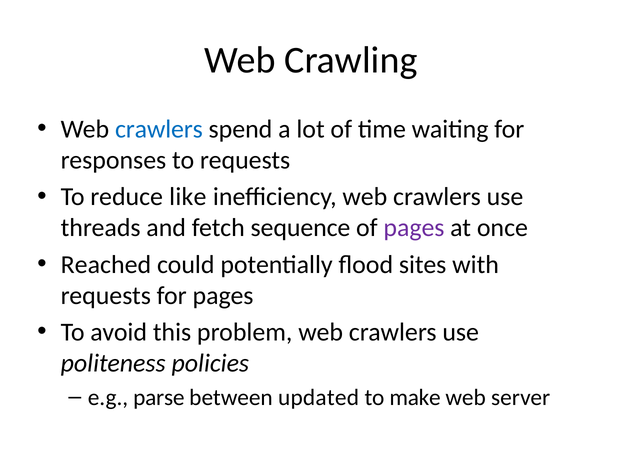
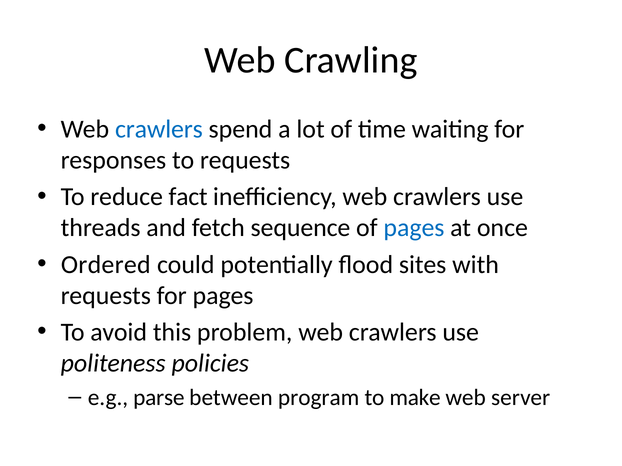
like: like -> fact
pages at (414, 228) colour: purple -> blue
Reached: Reached -> Ordered
updated: updated -> program
